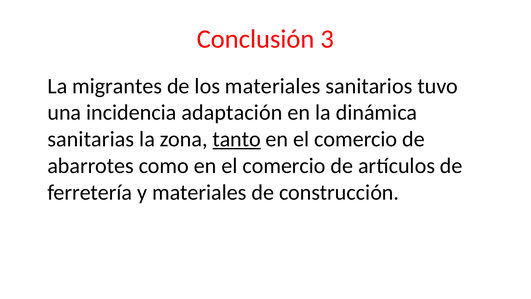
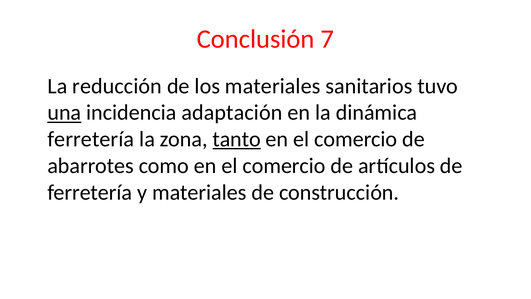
3: 3 -> 7
migrantes: migrantes -> reducción
una underline: none -> present
sanitarias at (91, 139): sanitarias -> ferretería
